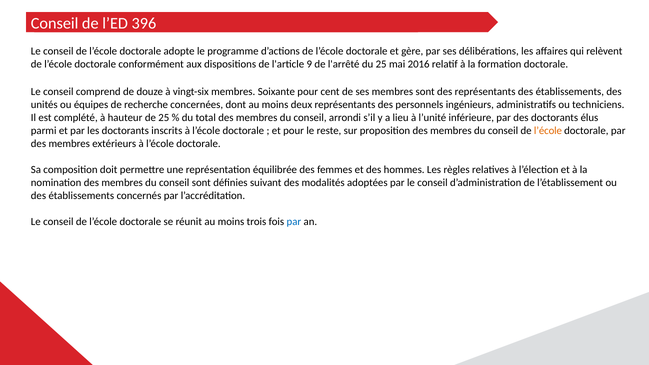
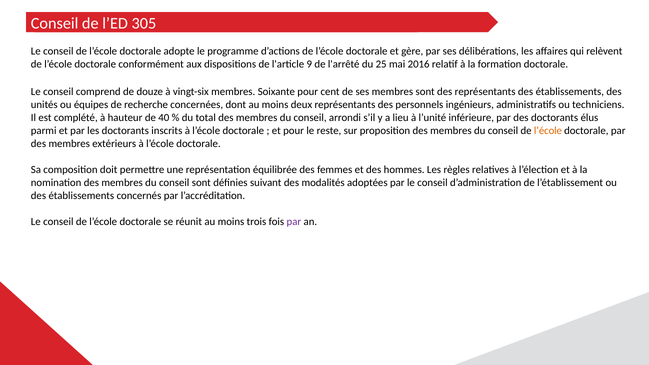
396: 396 -> 305
de 25: 25 -> 40
par at (294, 222) colour: blue -> purple
